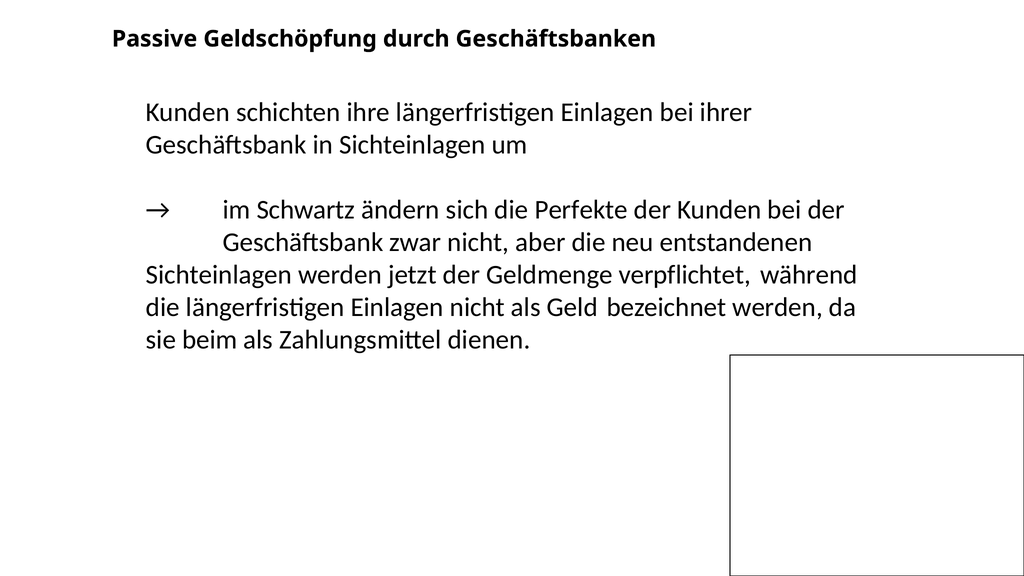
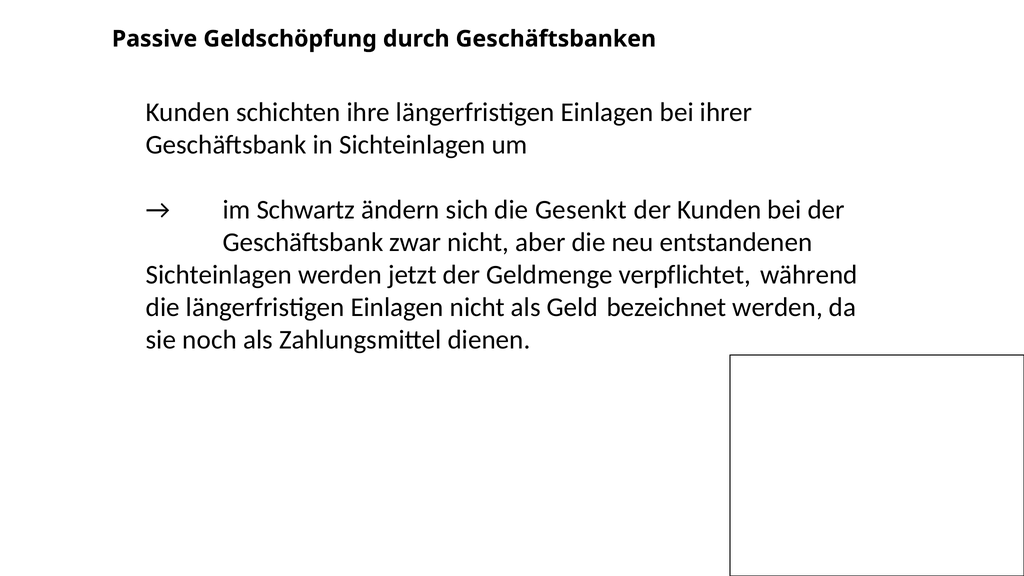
Perfekte: Perfekte -> Gesenkt
beim: beim -> noch
